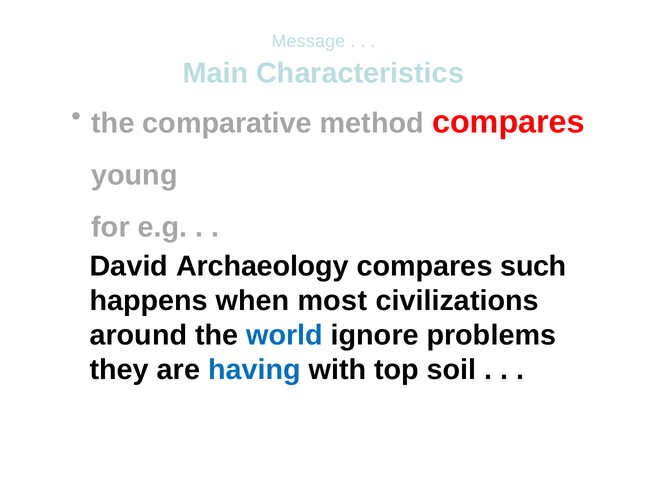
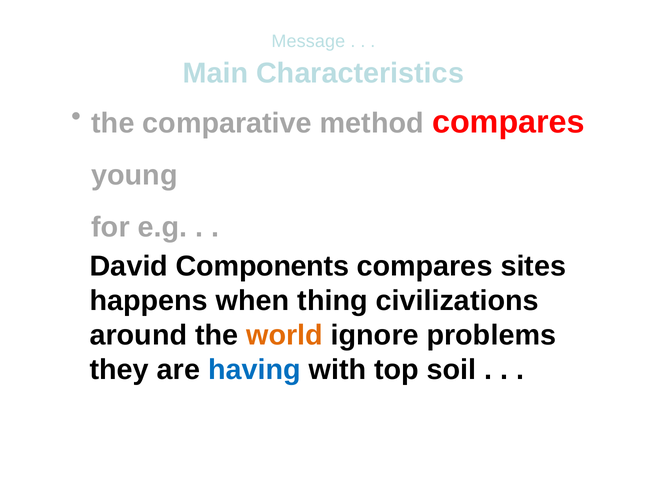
Archaeology: Archaeology -> Components
such: such -> sites
most: most -> thing
world colour: blue -> orange
